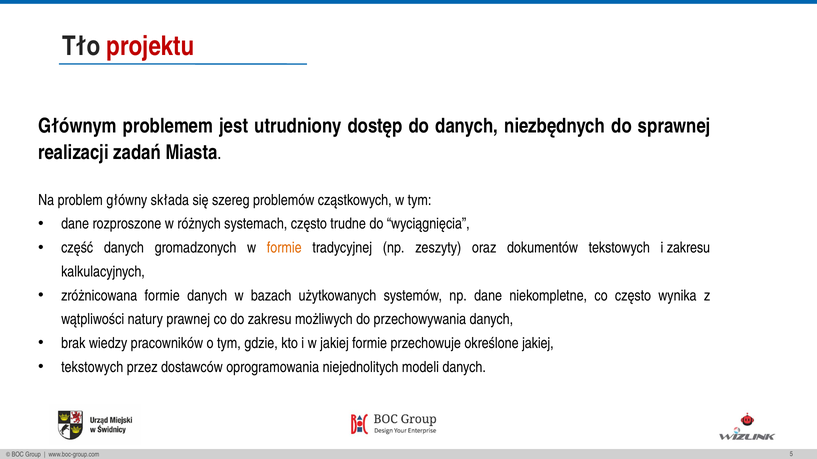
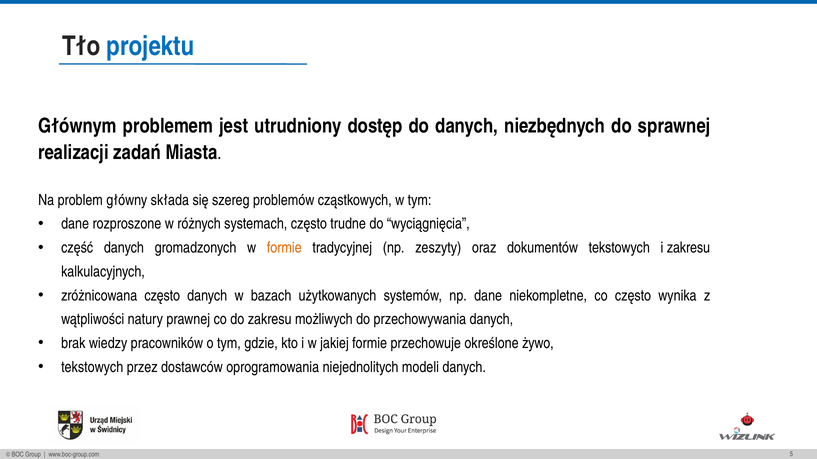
projektu colour: red -> blue
zróżnicowana formie: formie -> często
określone jakiej: jakiej -> żywo
